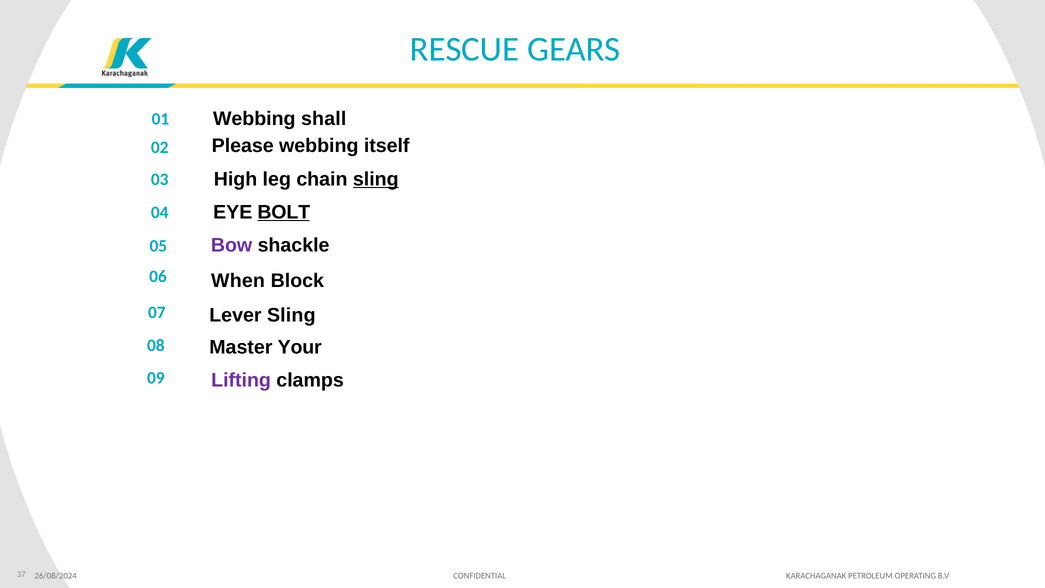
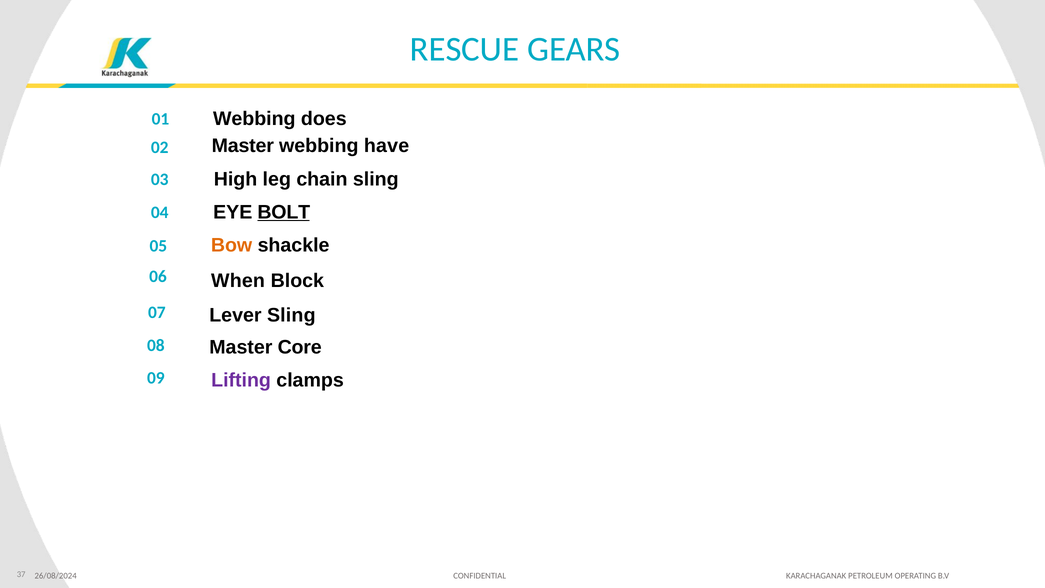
shall: shall -> does
Please at (243, 146): Please -> Master
itself: itself -> have
sling at (376, 179) underline: present -> none
Bow colour: purple -> orange
Your: Your -> Core
